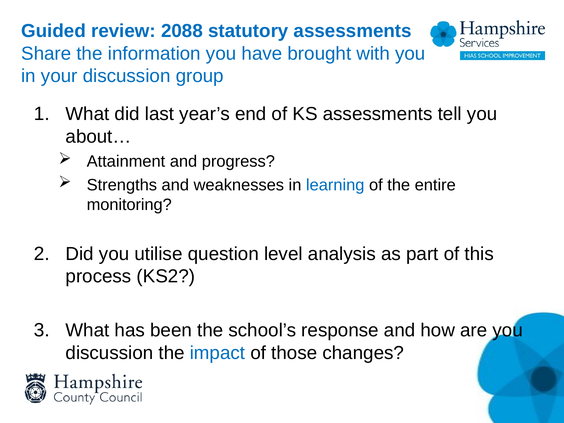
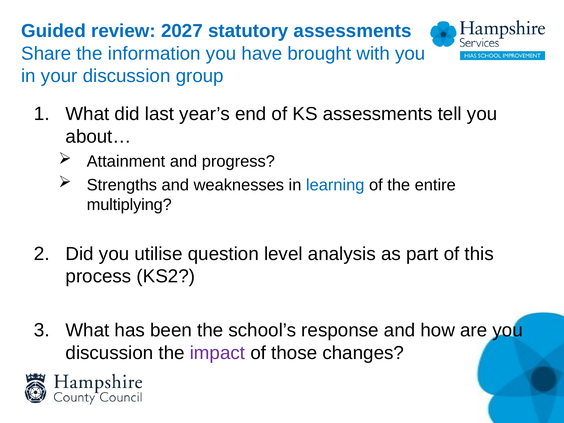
2088: 2088 -> 2027
monitoring: monitoring -> multiplying
impact colour: blue -> purple
